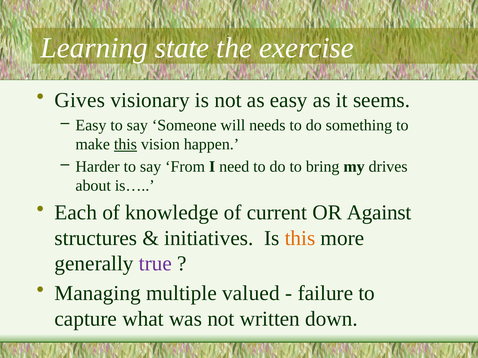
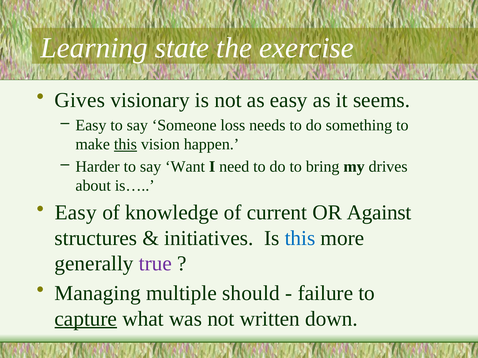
will: will -> loss
From: From -> Want
Each at (76, 213): Each -> Easy
this at (300, 238) colour: orange -> blue
valued: valued -> should
capture underline: none -> present
